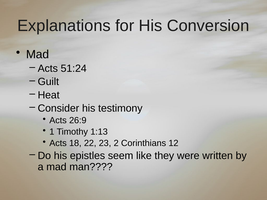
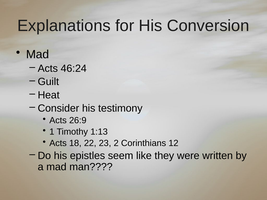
51:24: 51:24 -> 46:24
